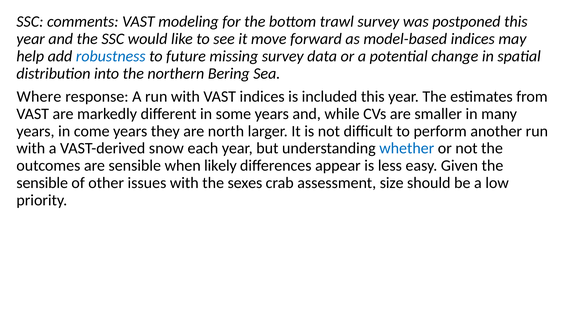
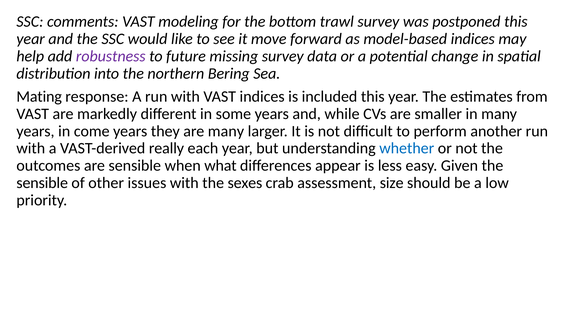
robustness colour: blue -> purple
Where: Where -> Mating
are north: north -> many
snow: snow -> really
likely: likely -> what
